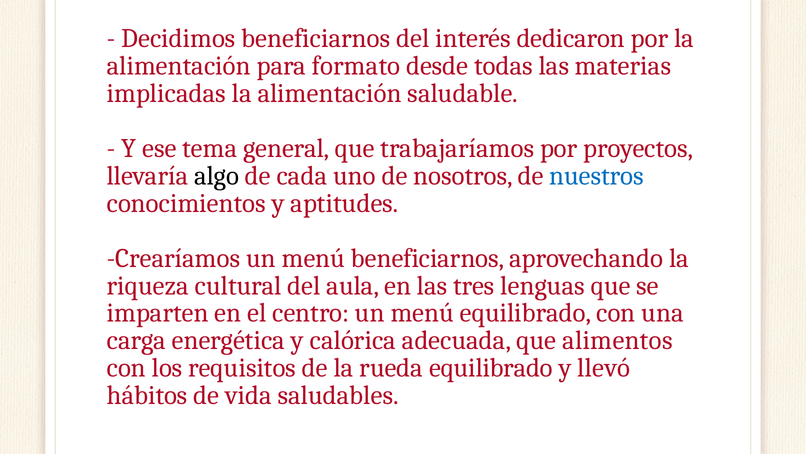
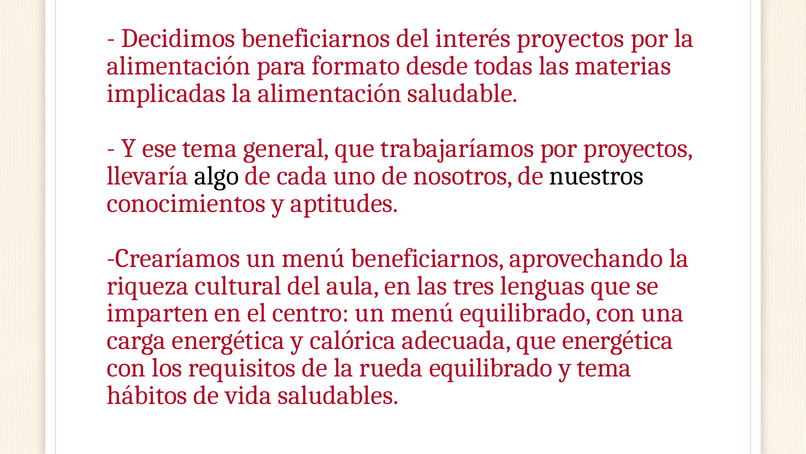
interés dedicaron: dedicaron -> proyectos
nuestros colour: blue -> black
que alimentos: alimentos -> energética
y llevó: llevó -> tema
